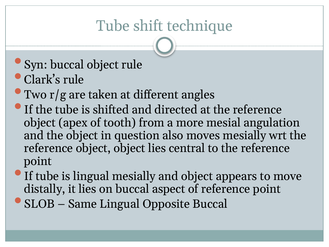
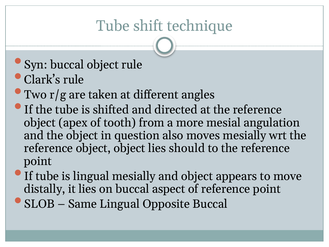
central: central -> should
